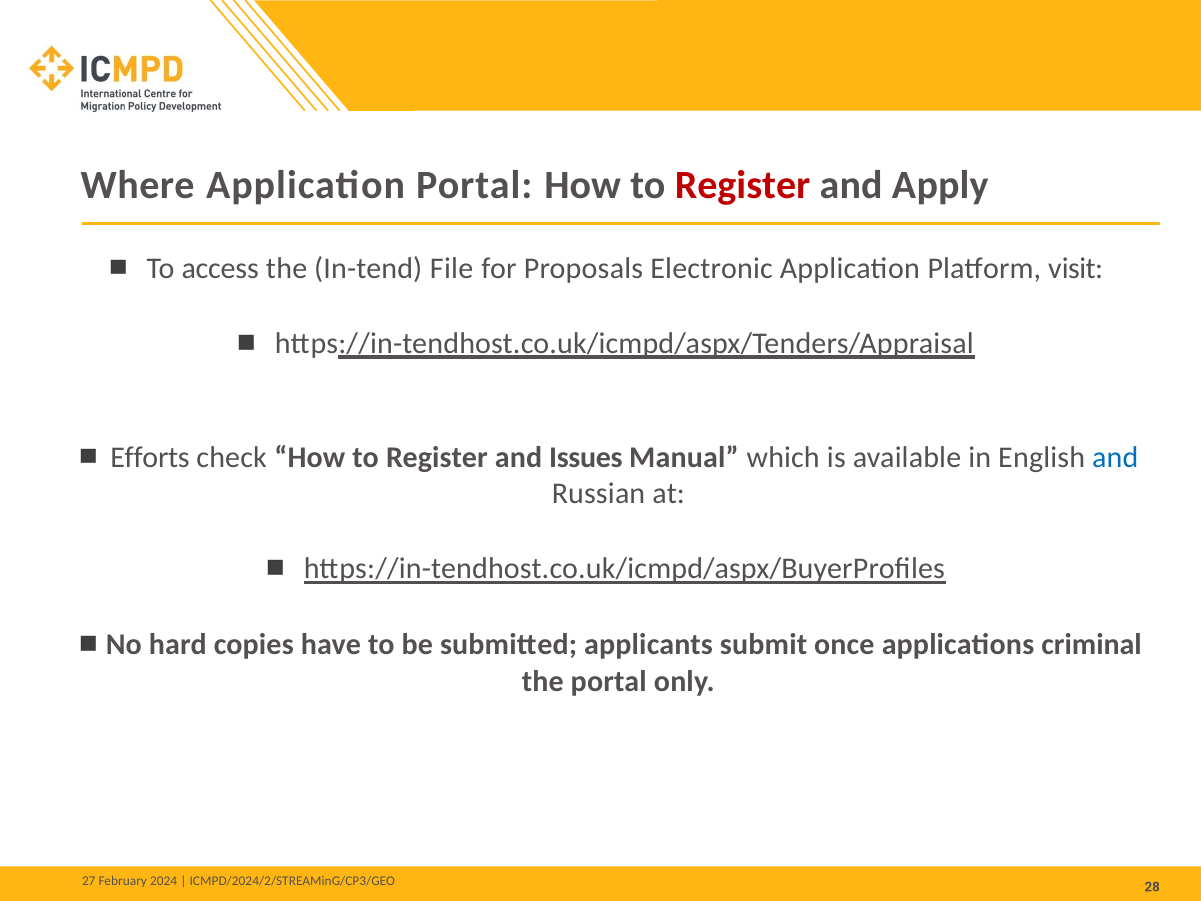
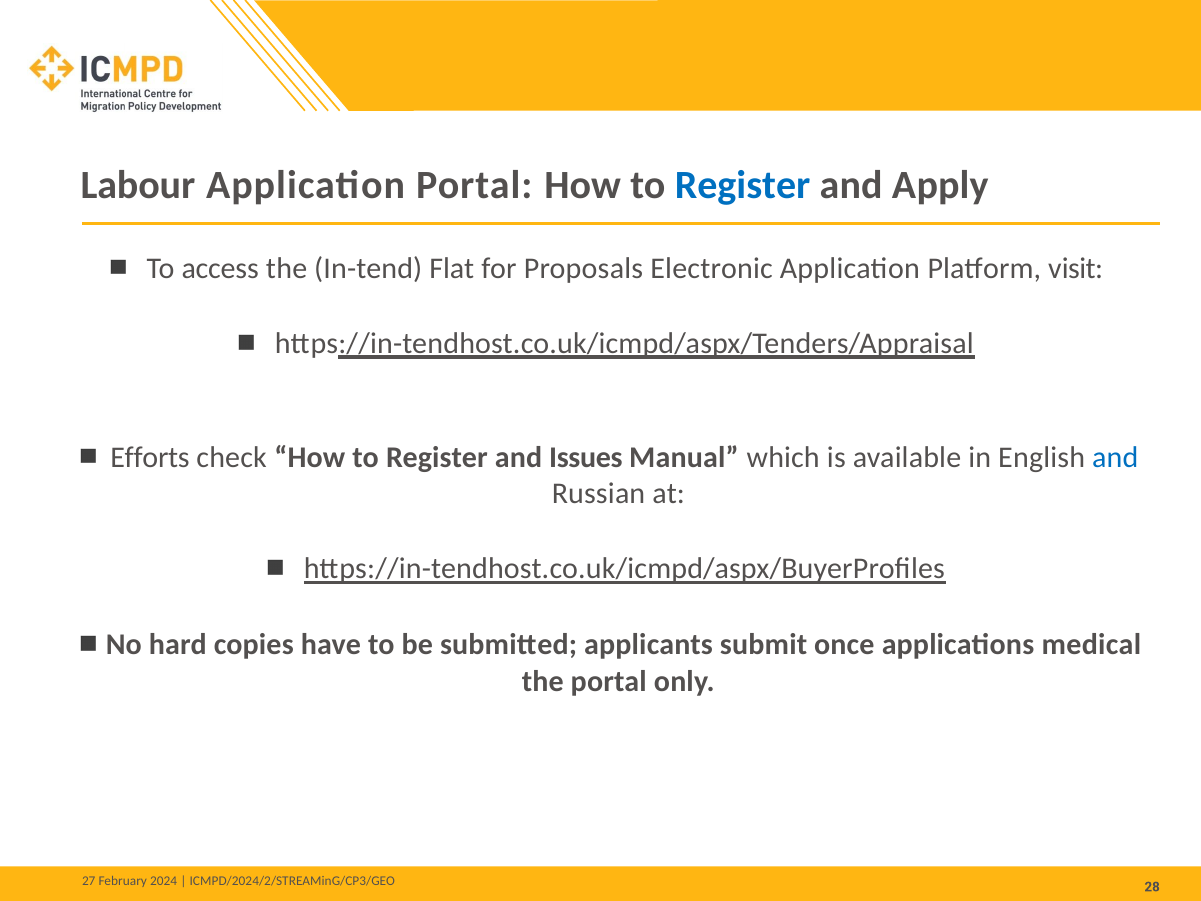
Where: Where -> Labour
Register at (743, 186) colour: red -> blue
File: File -> Flat
criminal: criminal -> medical
